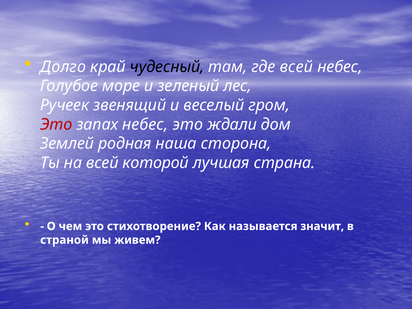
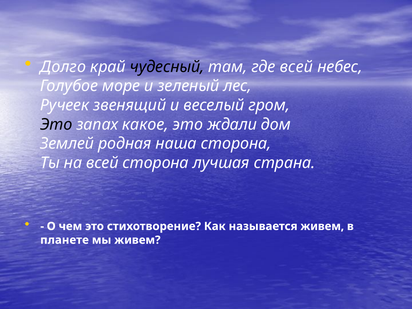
Это at (56, 124) colour: red -> black
запах небес: небес -> какое
всей которой: которой -> сторона
называется значит: значит -> живем
страной: страной -> планете
